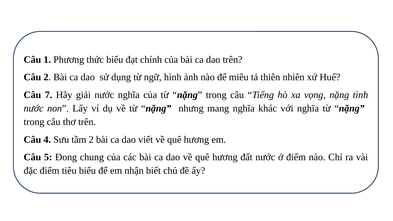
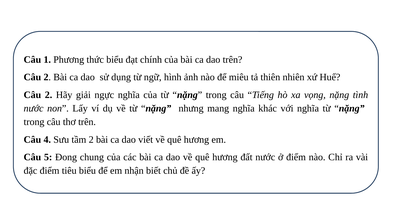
7 at (49, 95): 7 -> 2
giải nước: nước -> ngực
